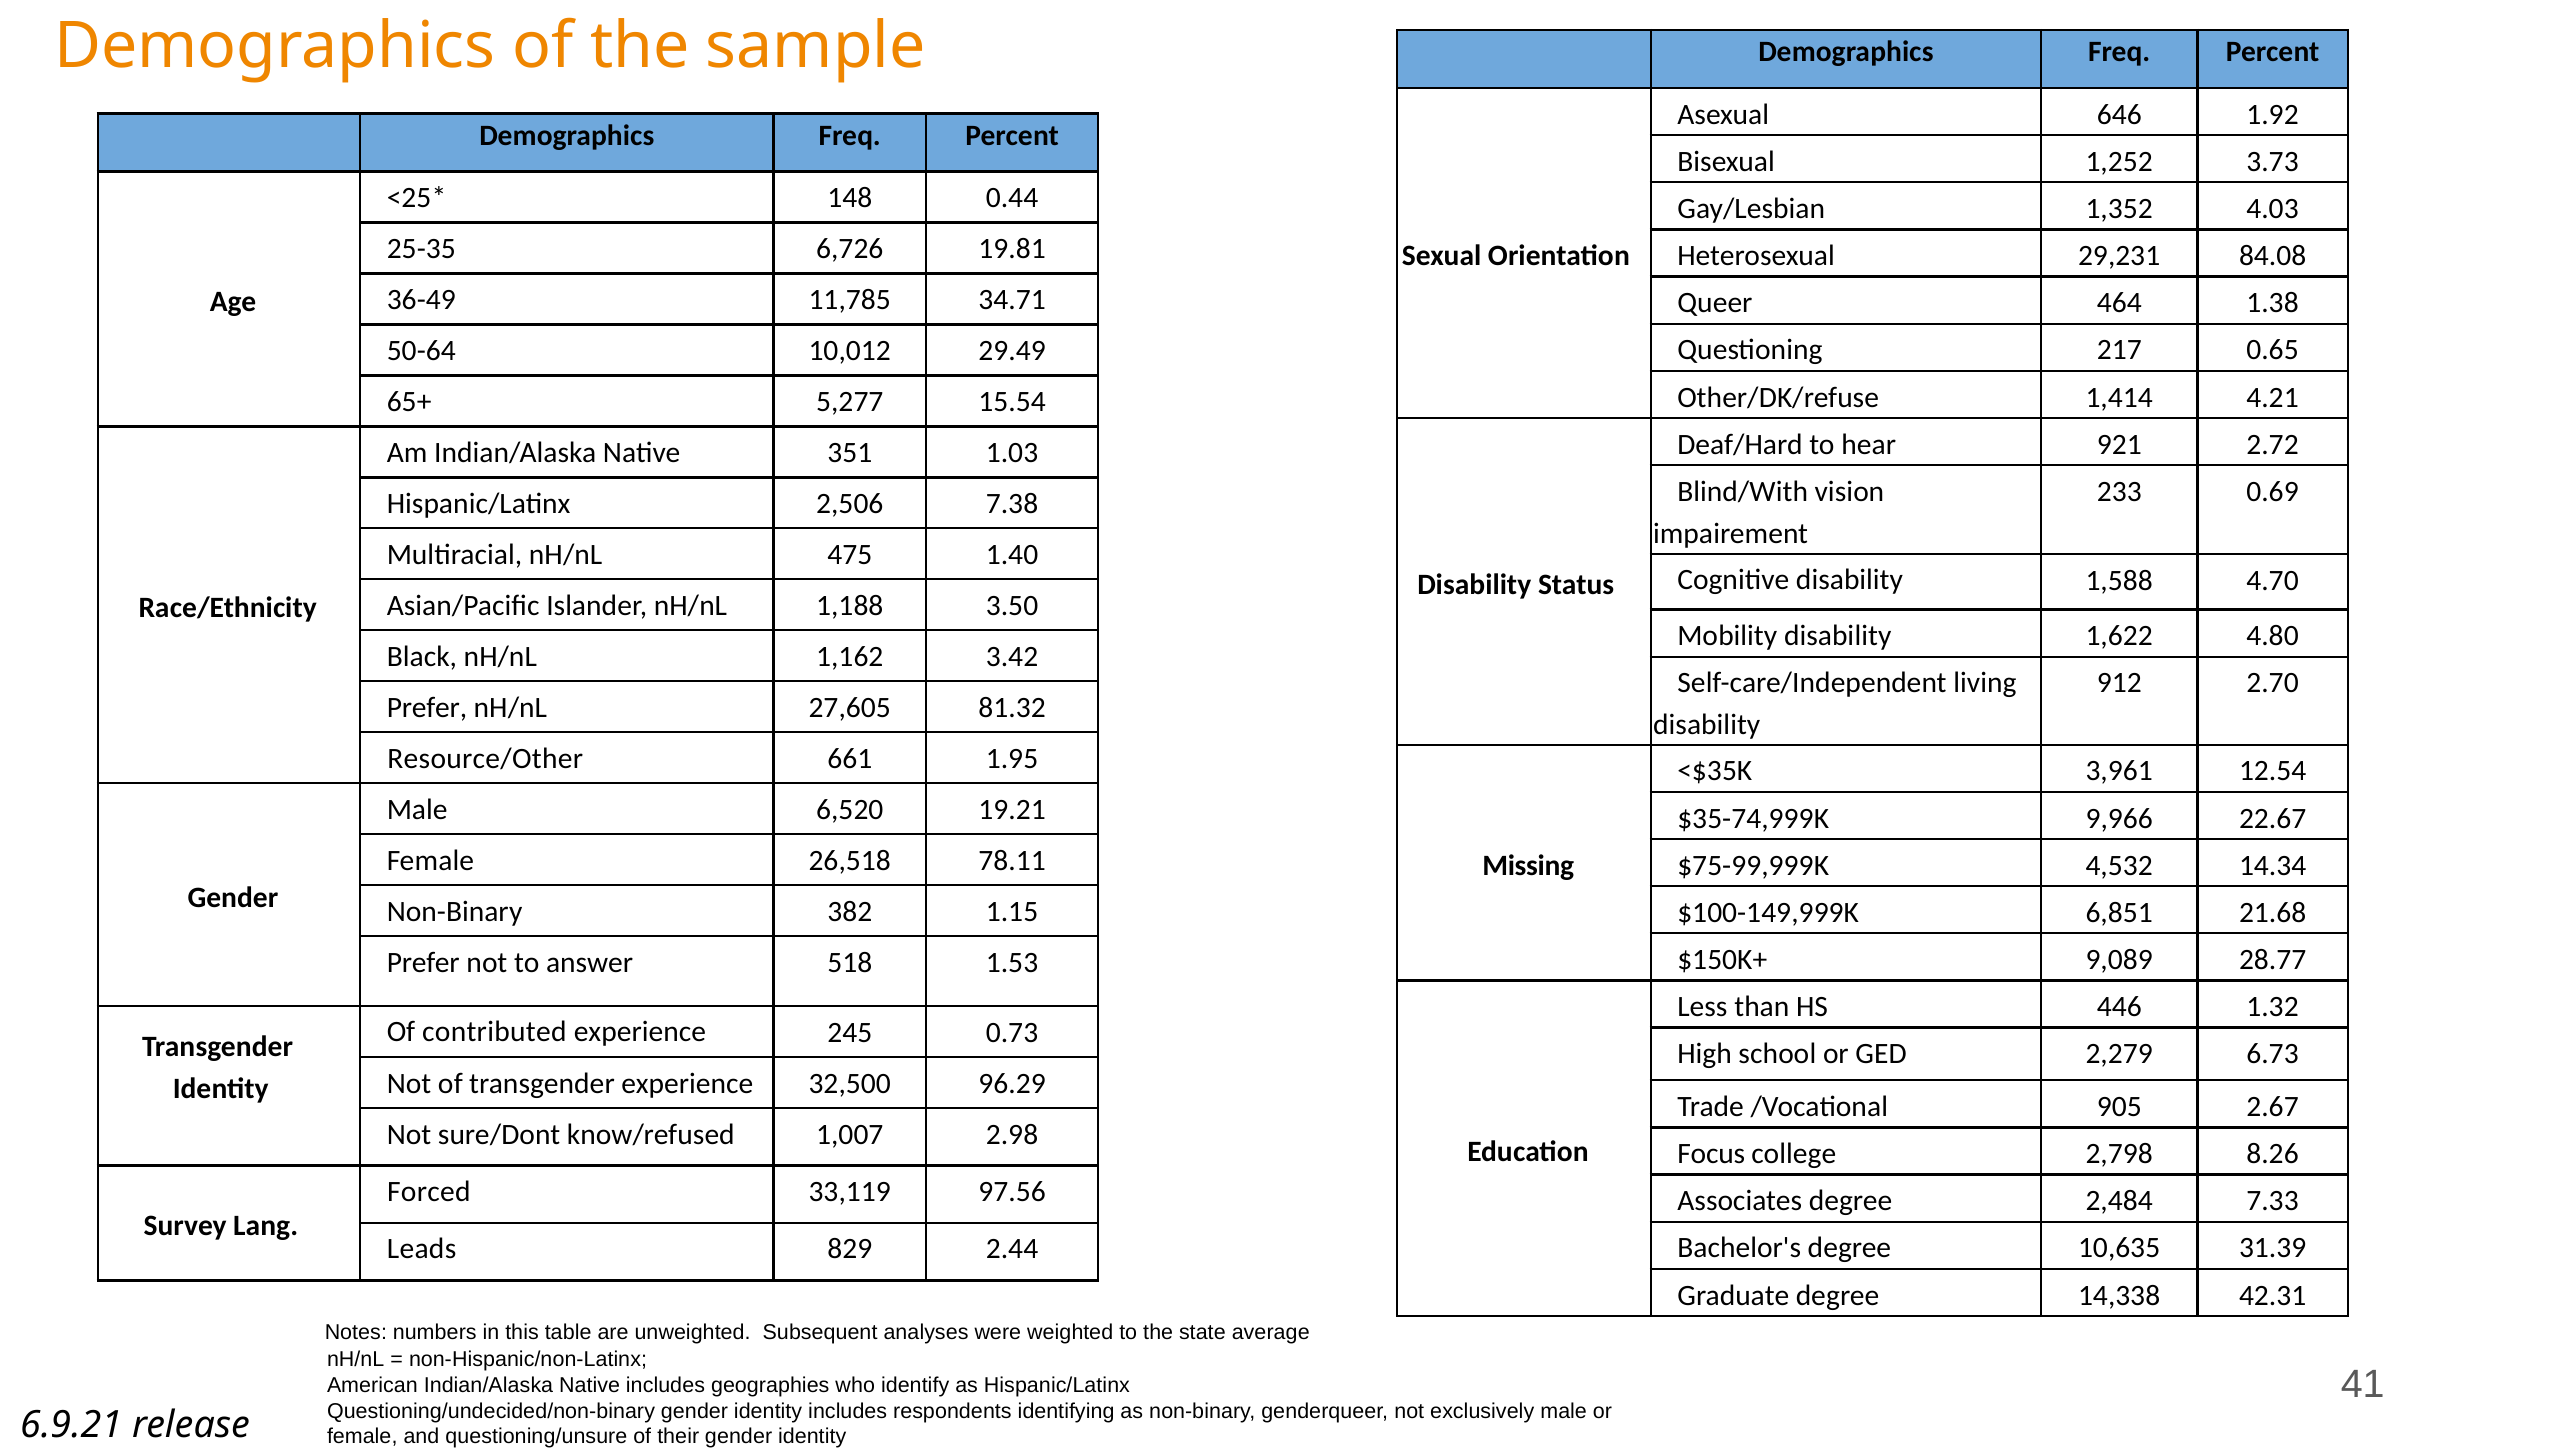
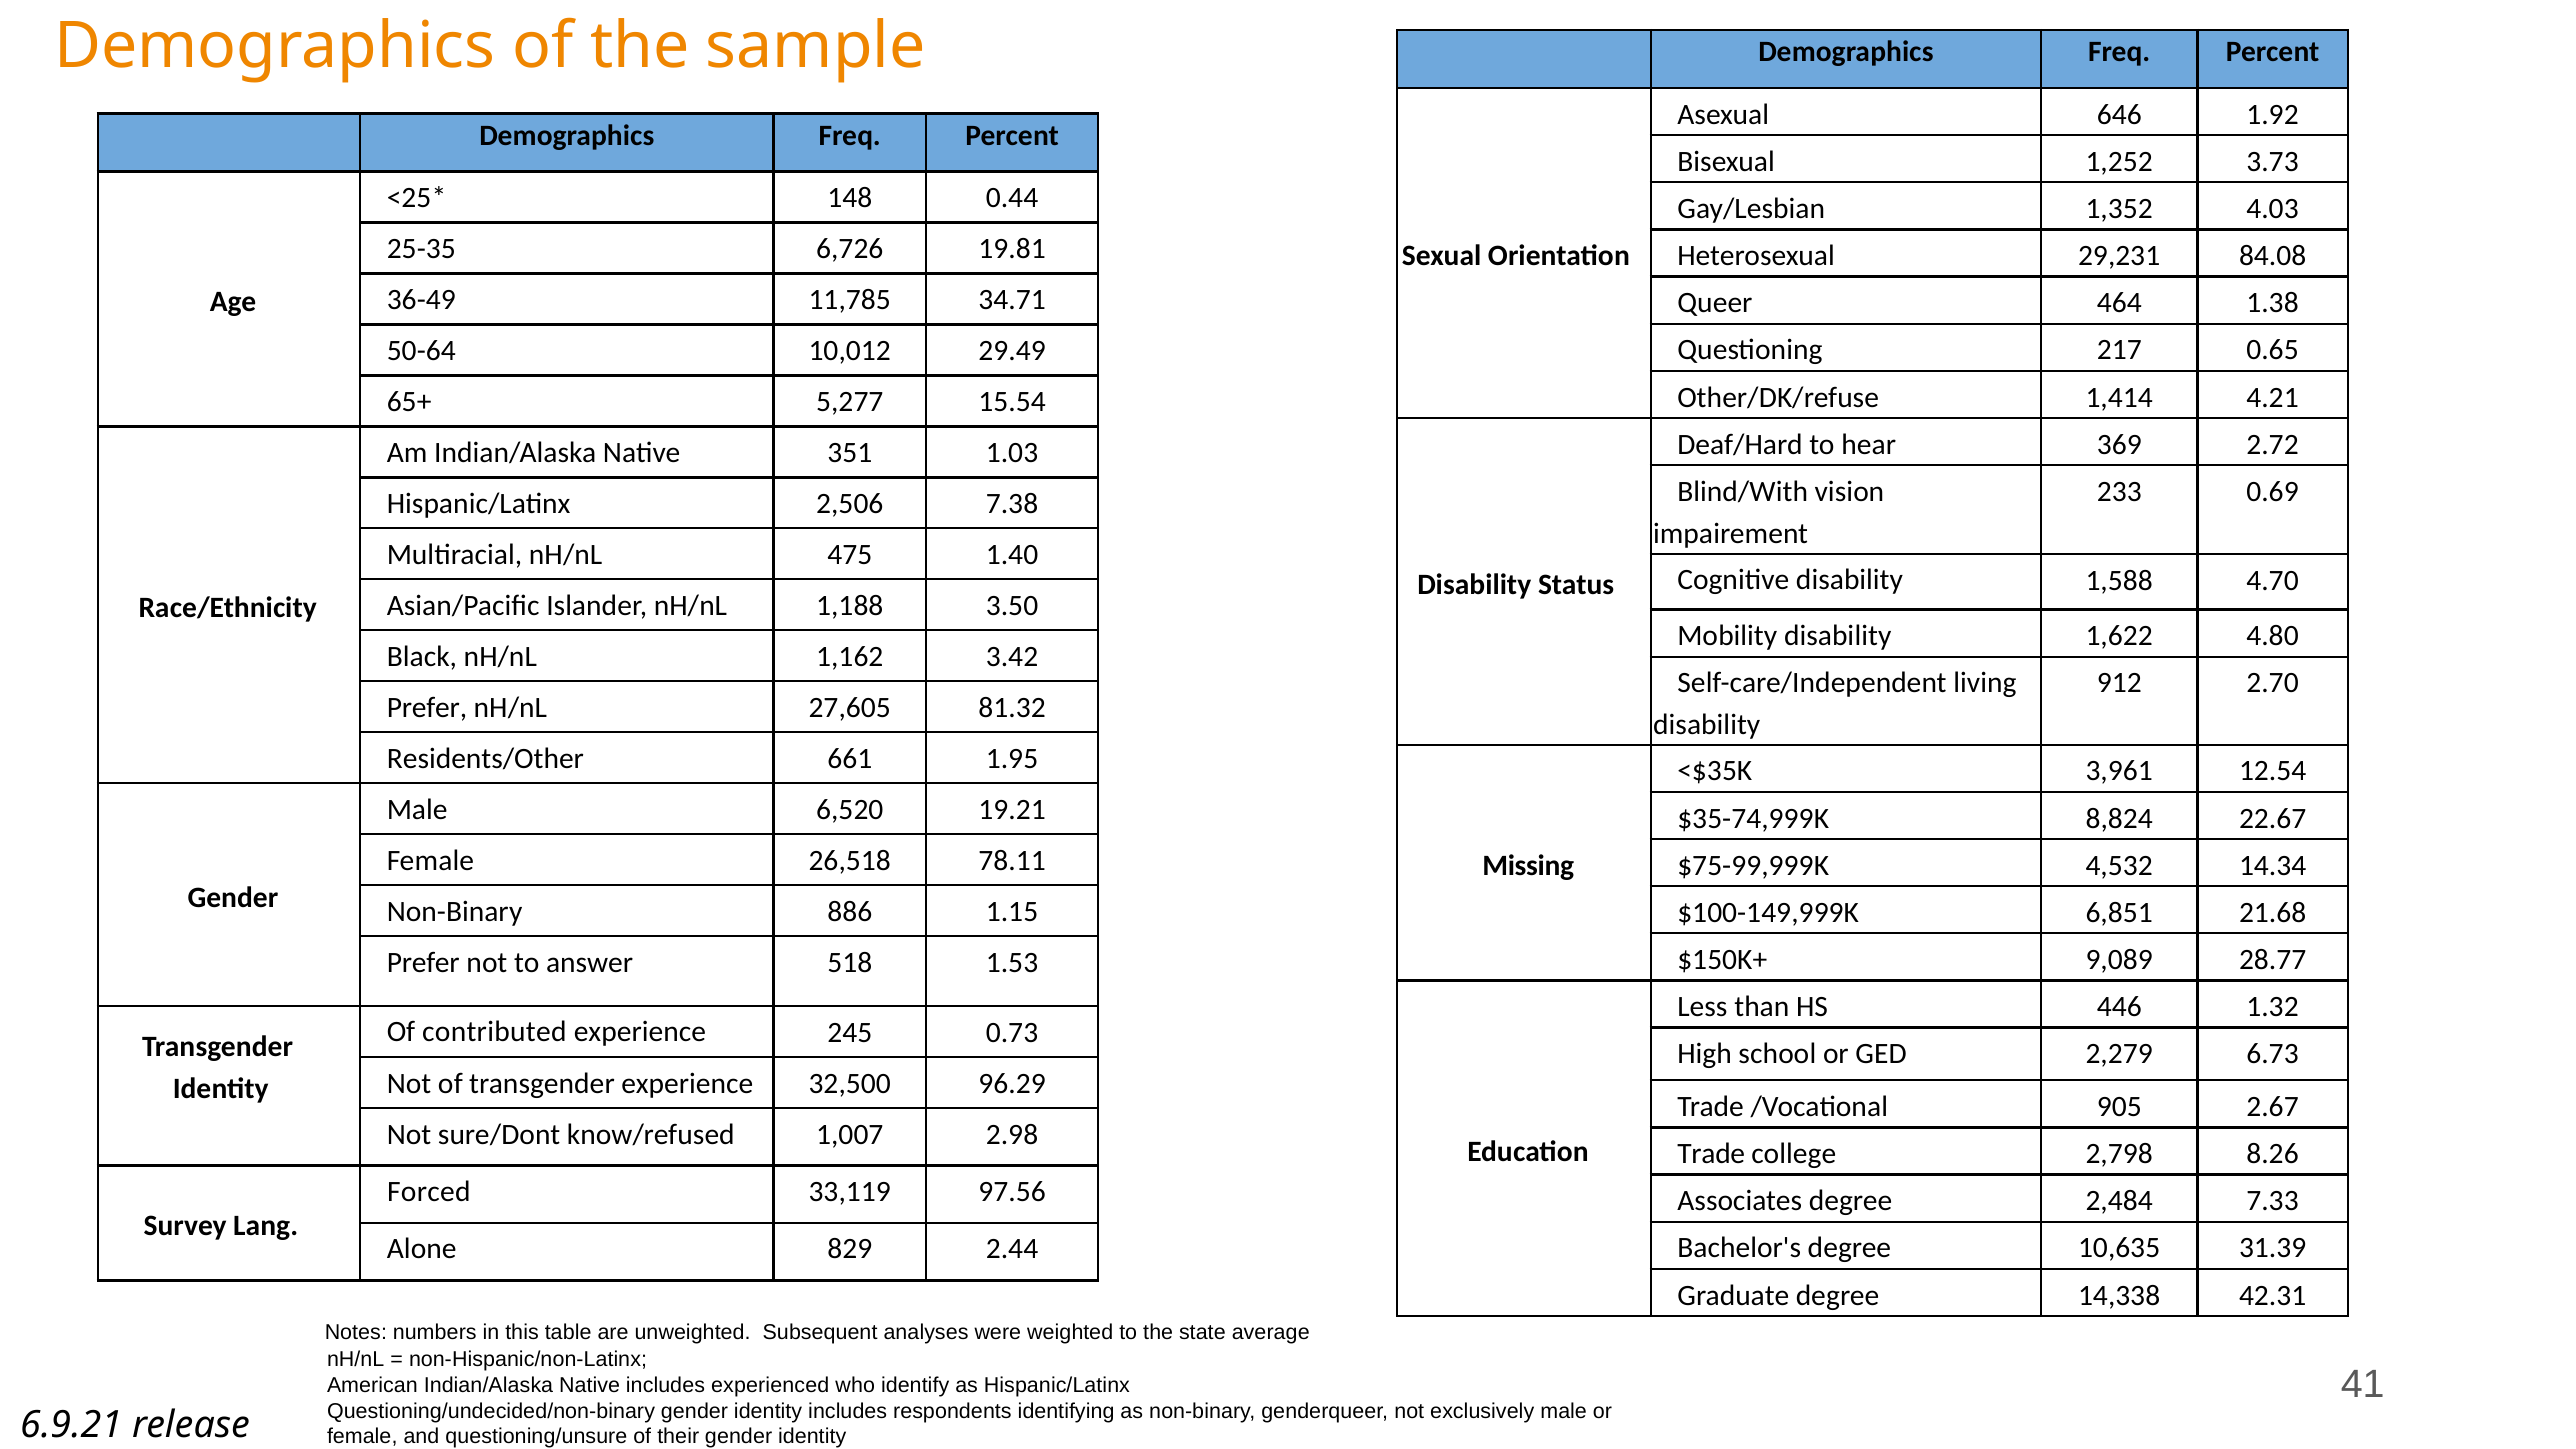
921: 921 -> 369
Resource/Other: Resource/Other -> Residents/Other
9,966: 9,966 -> 8,824
382: 382 -> 886
Focus at (1711, 1154): Focus -> Trade
Leads: Leads -> Alone
geographies: geographies -> experienced
